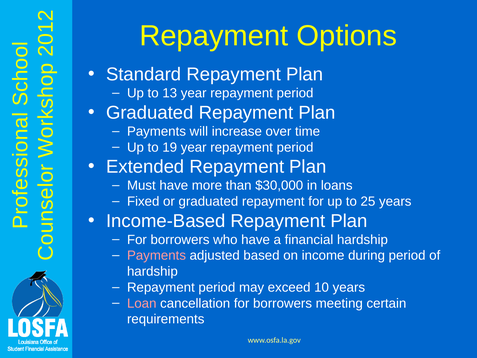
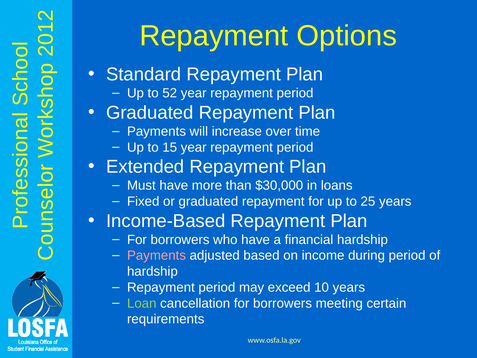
13: 13 -> 52
19: 19 -> 15
Loan colour: pink -> light green
